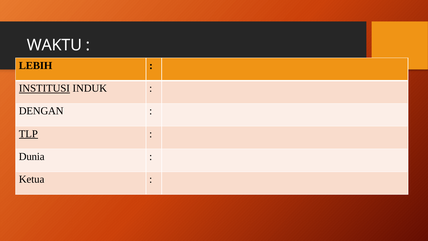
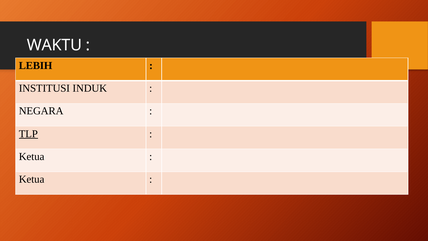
INSTITUSI underline: present -> none
DENGAN: DENGAN -> NEGARA
Dunia at (32, 156): Dunia -> Ketua
